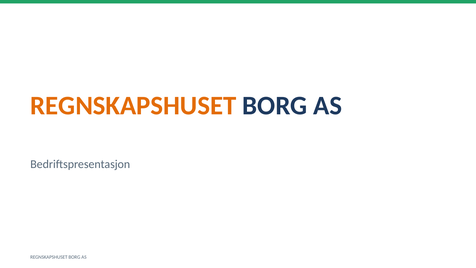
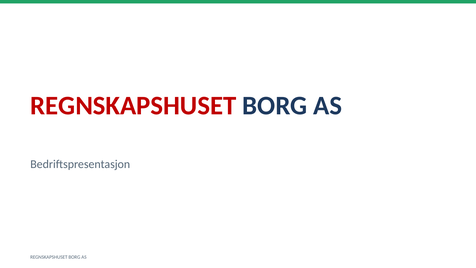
REGNSKAPSHUSET at (133, 106) colour: orange -> red
